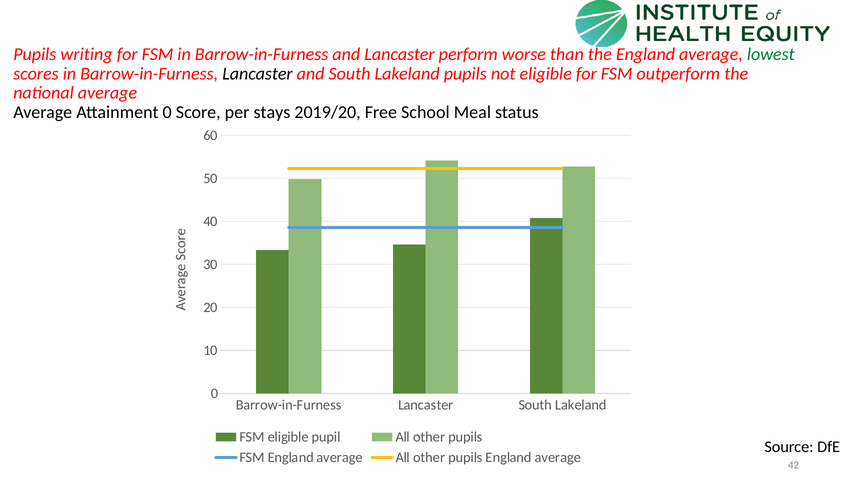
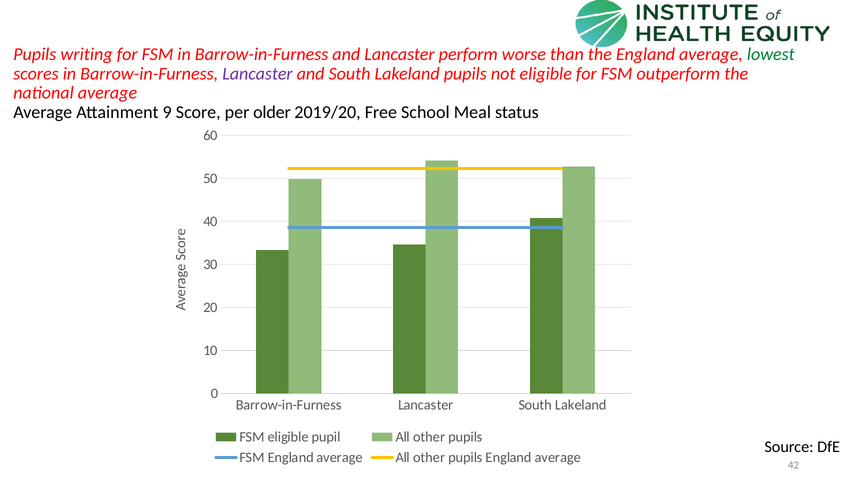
Lancaster at (257, 73) colour: black -> purple
Attainment 0: 0 -> 9
stays: stays -> older
